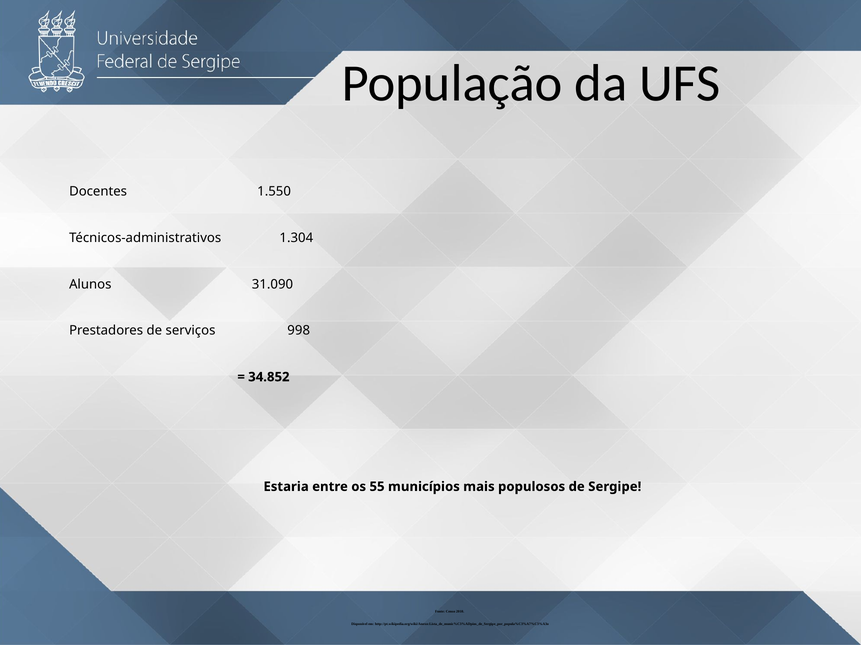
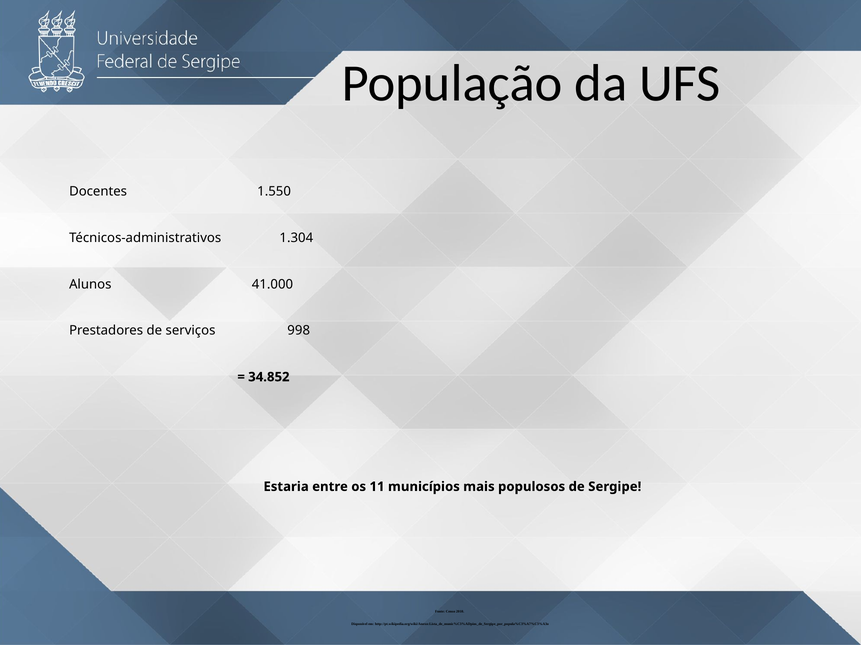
31.090: 31.090 -> 41.000
55: 55 -> 11
